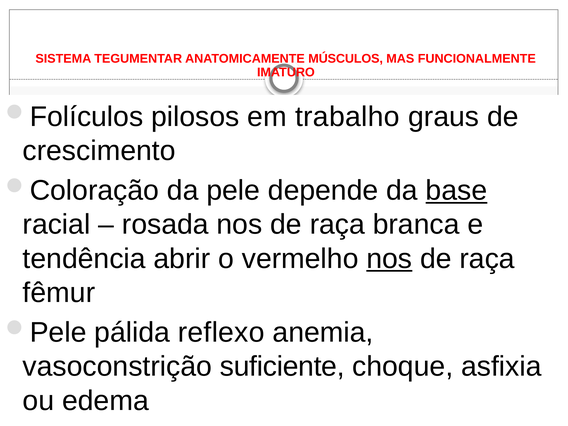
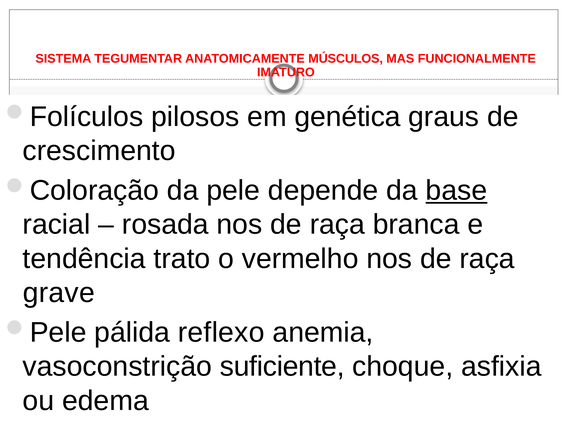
trabalho: trabalho -> genética
abrir: abrir -> trato
nos at (389, 259) underline: present -> none
fêmur: fêmur -> grave
